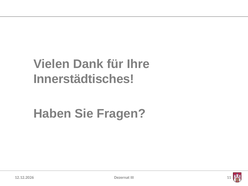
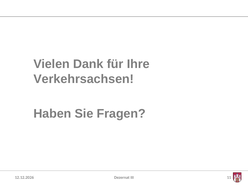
Innerstädtisches: Innerstädtisches -> Verkehrsachsen
